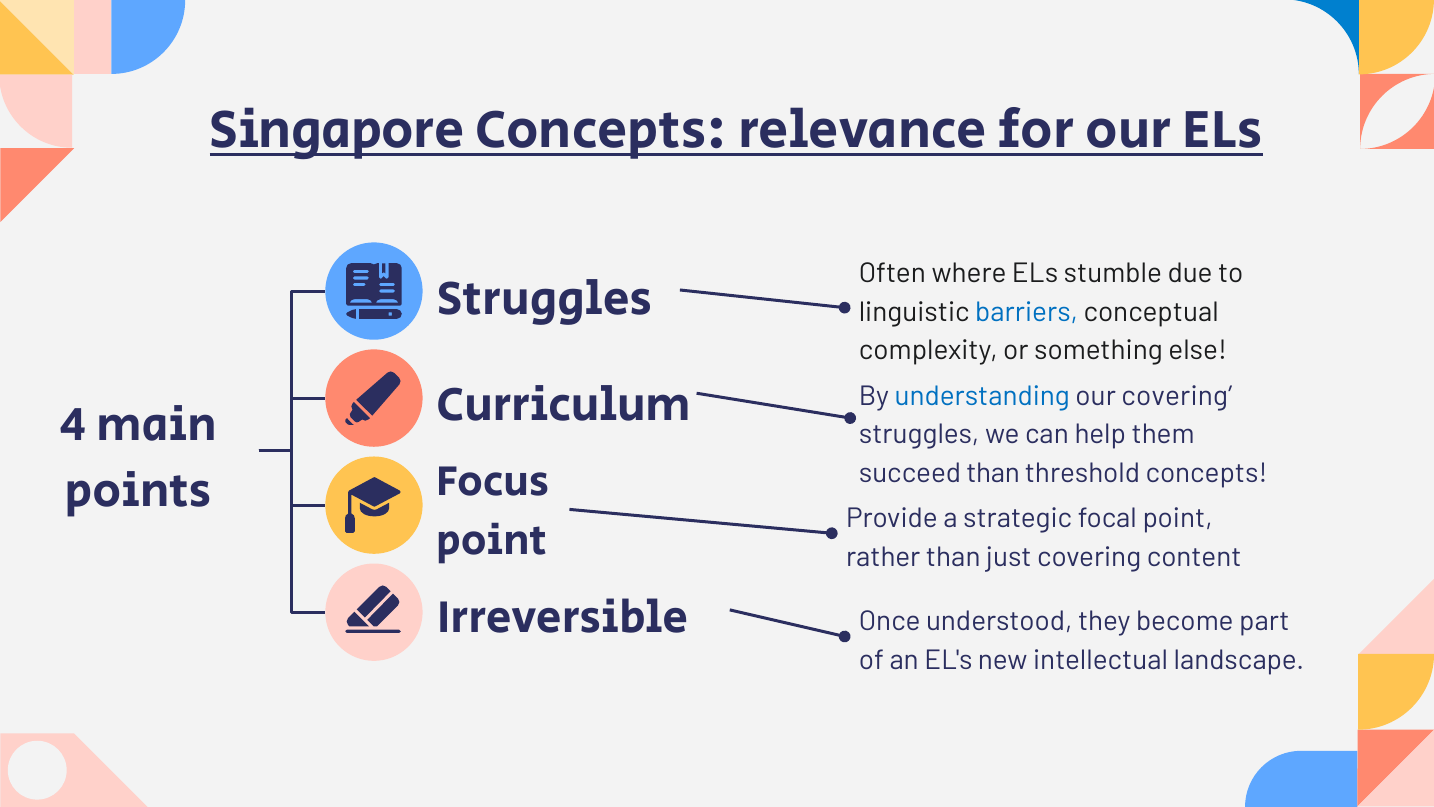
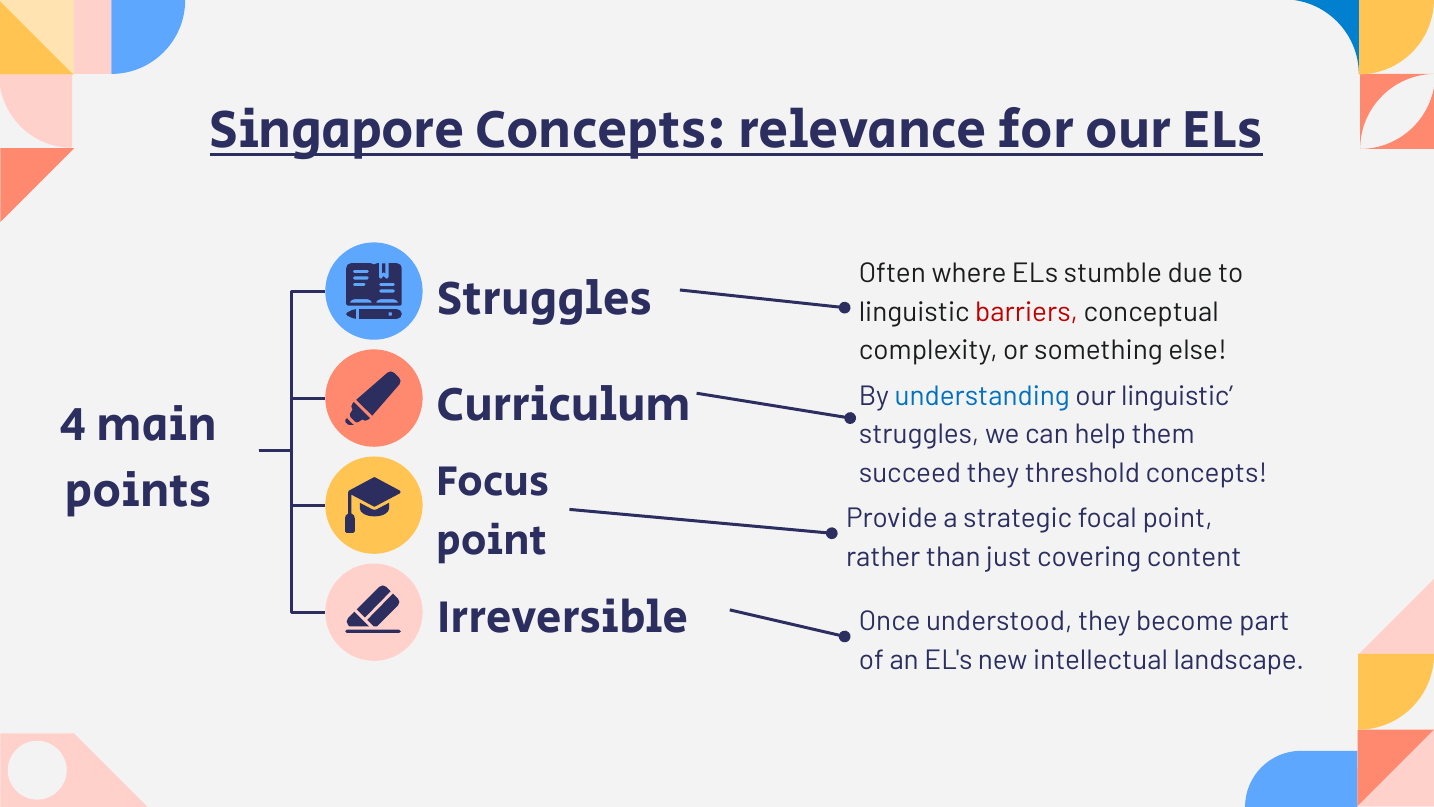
barriers colour: blue -> red
our covering: covering -> linguistic
succeed than: than -> they
